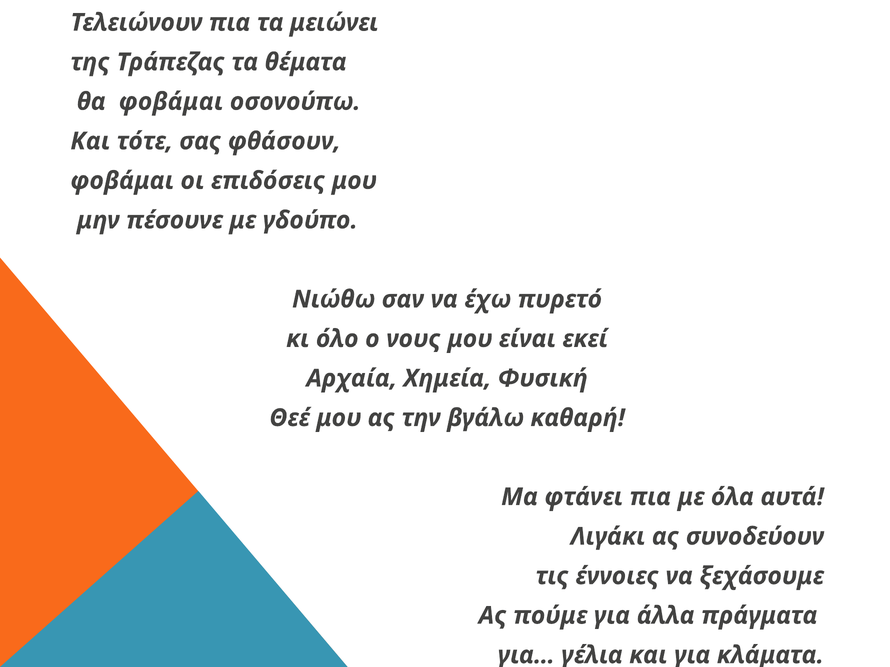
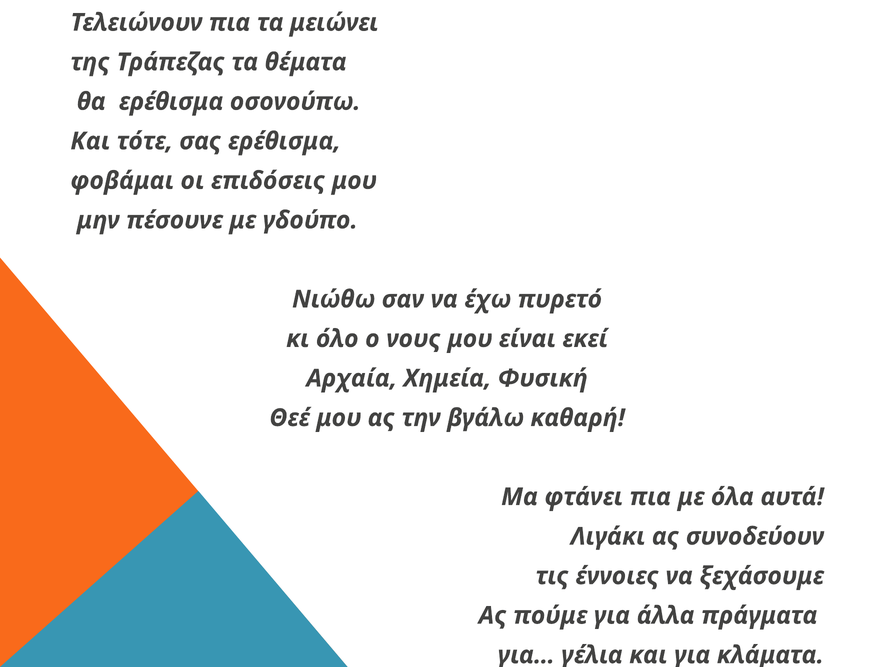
θα φοβάμαι: φοβάμαι -> ερέθισμα
σας φθάσουν: φθάσουν -> ερέθισμα
